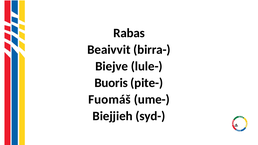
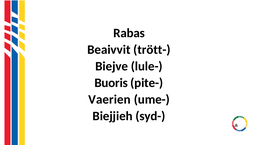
birra-: birra- -> trött-
Fuomáš: Fuomáš -> Vaerien
